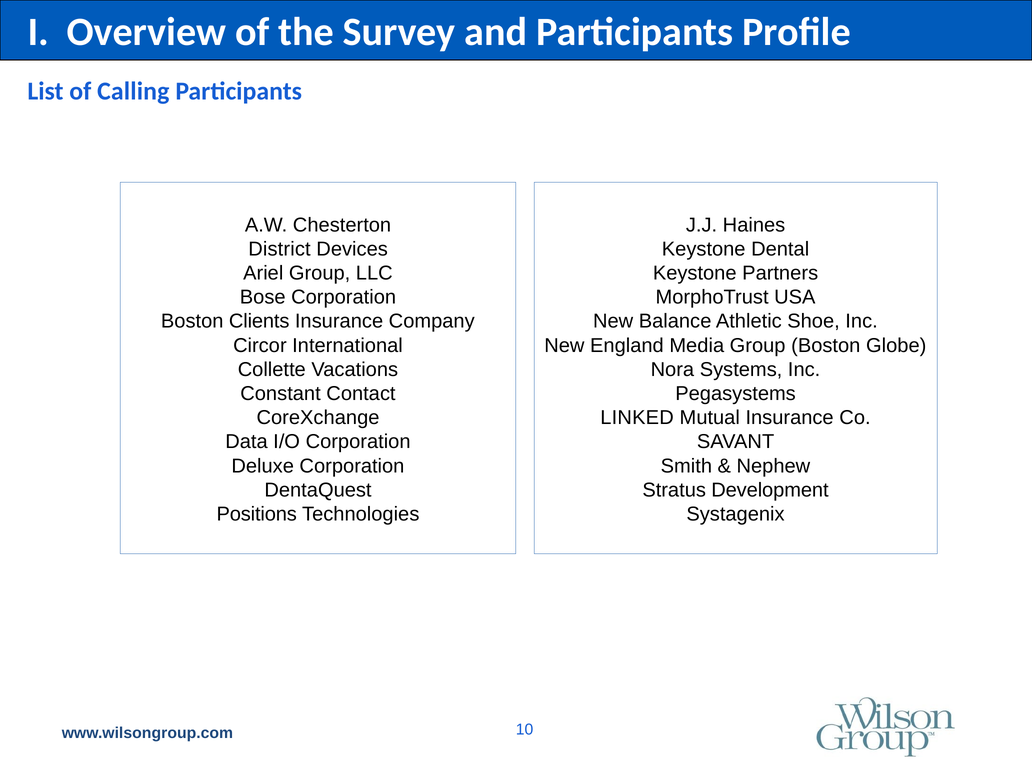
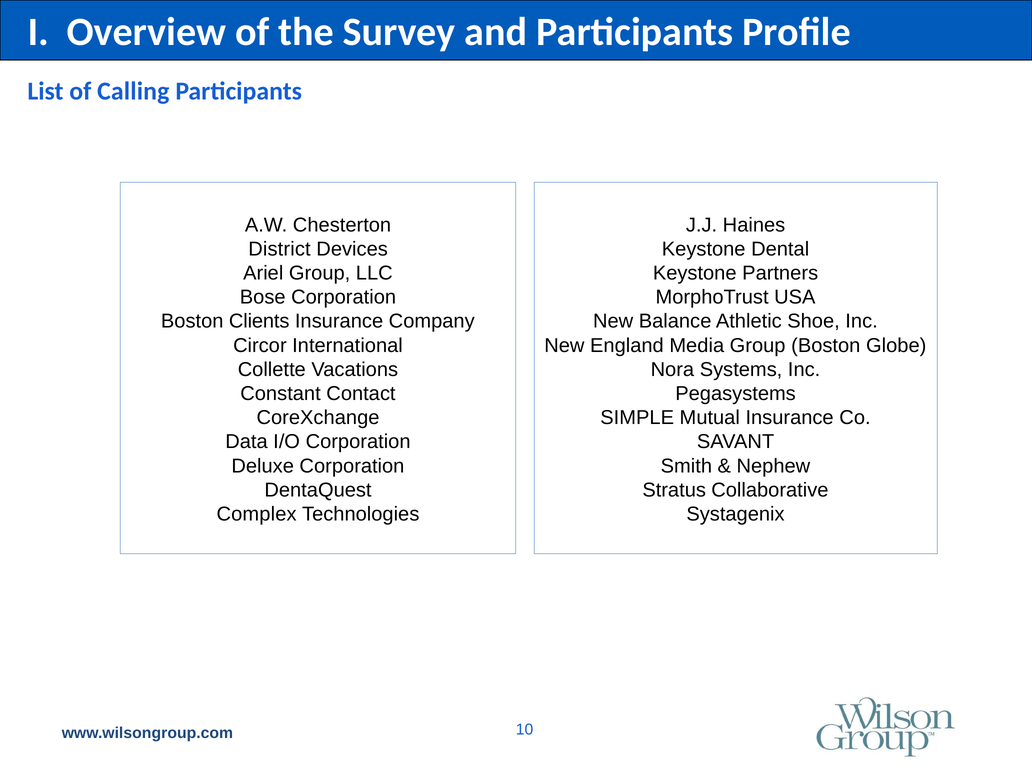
LINKED: LINKED -> SIMPLE
Development: Development -> Collaborative
Positions: Positions -> Complex
